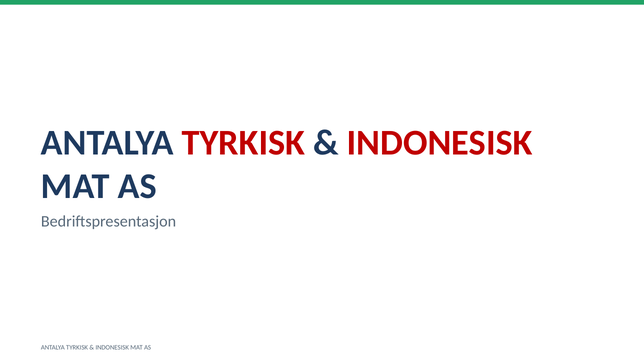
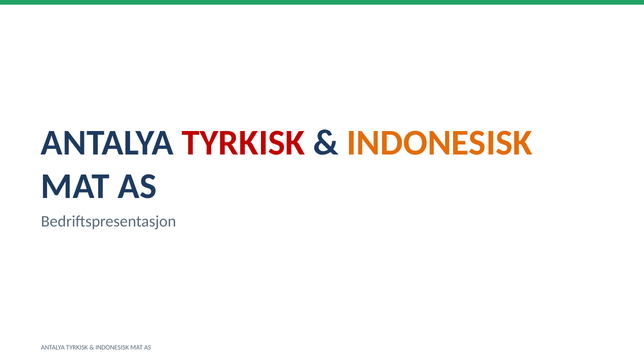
INDONESISK at (440, 143) colour: red -> orange
